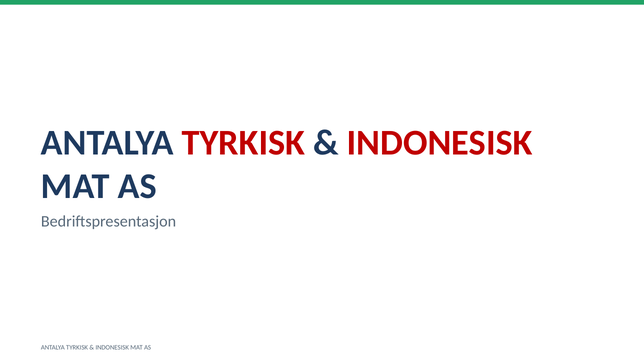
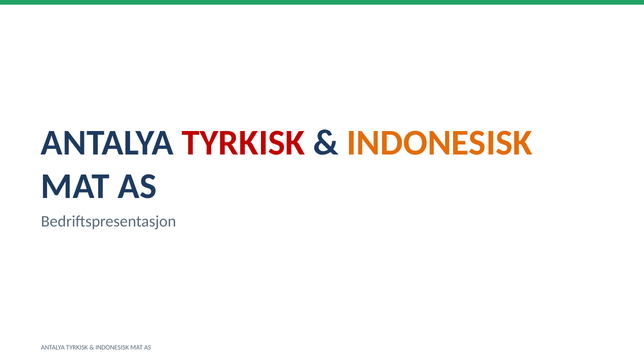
INDONESISK at (440, 143) colour: red -> orange
